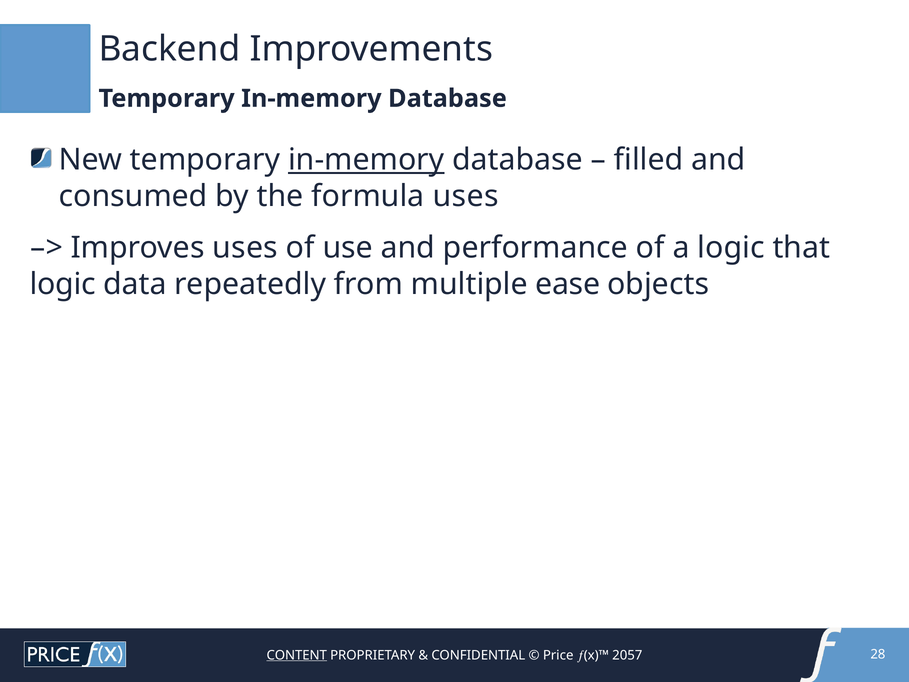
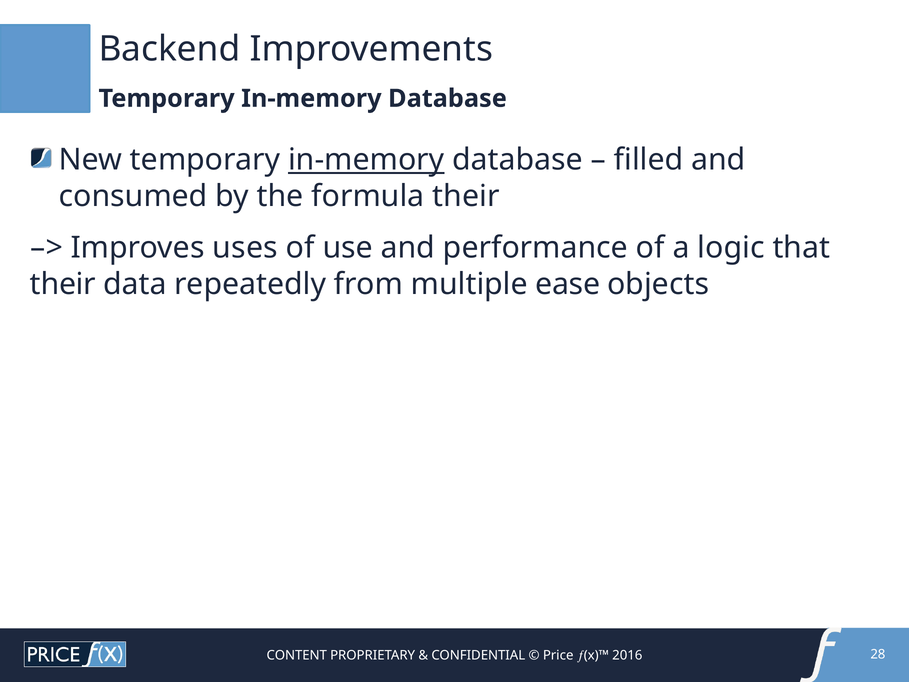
formula uses: uses -> their
logic at (63, 284): logic -> their
CONTENT underline: present -> none
2057: 2057 -> 2016
